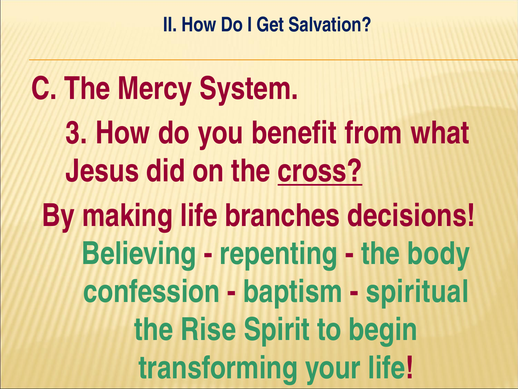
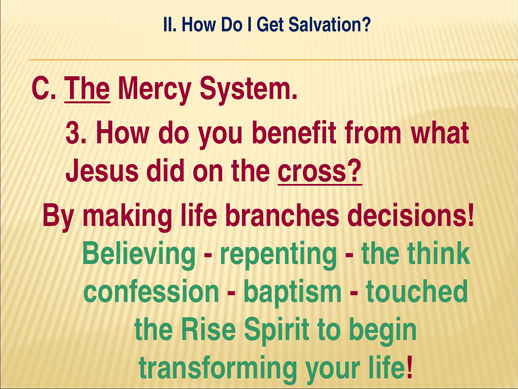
The at (87, 89) underline: none -> present
body: body -> think
spiritual: spiritual -> touched
